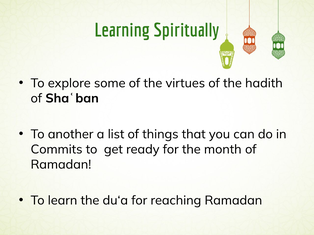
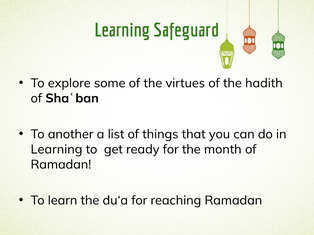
Spiritually: Spiritually -> Safeguard
Commits at (57, 150): Commits -> Learning
